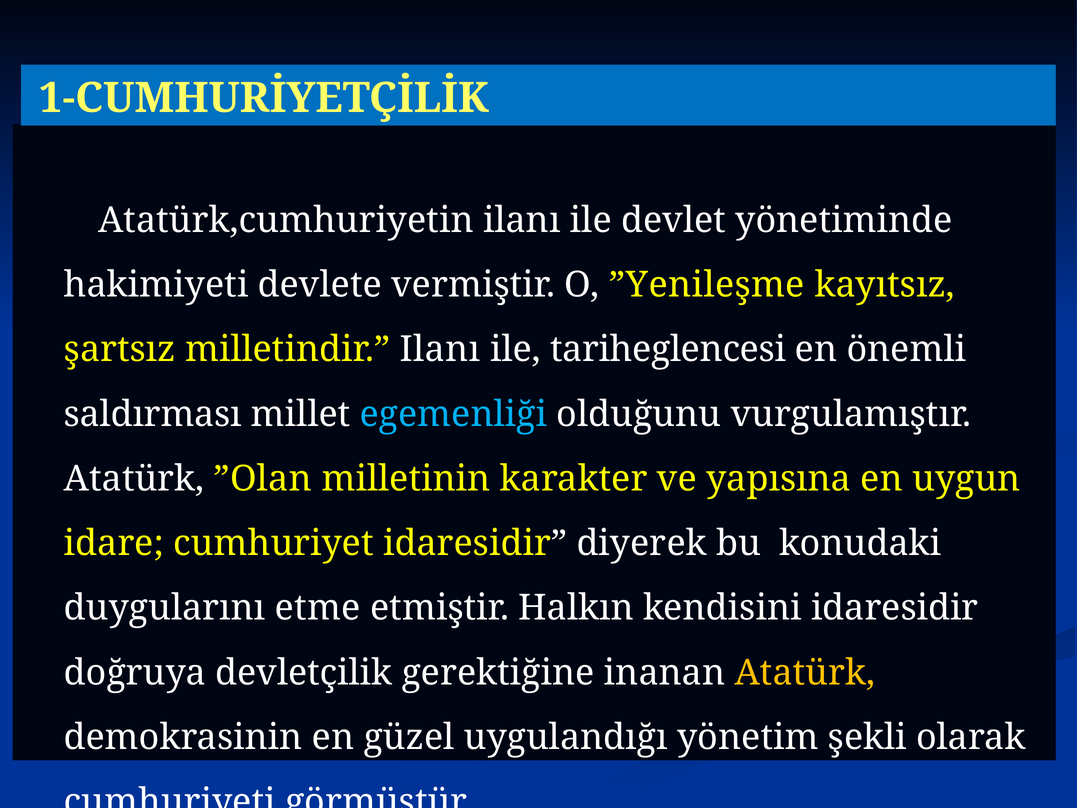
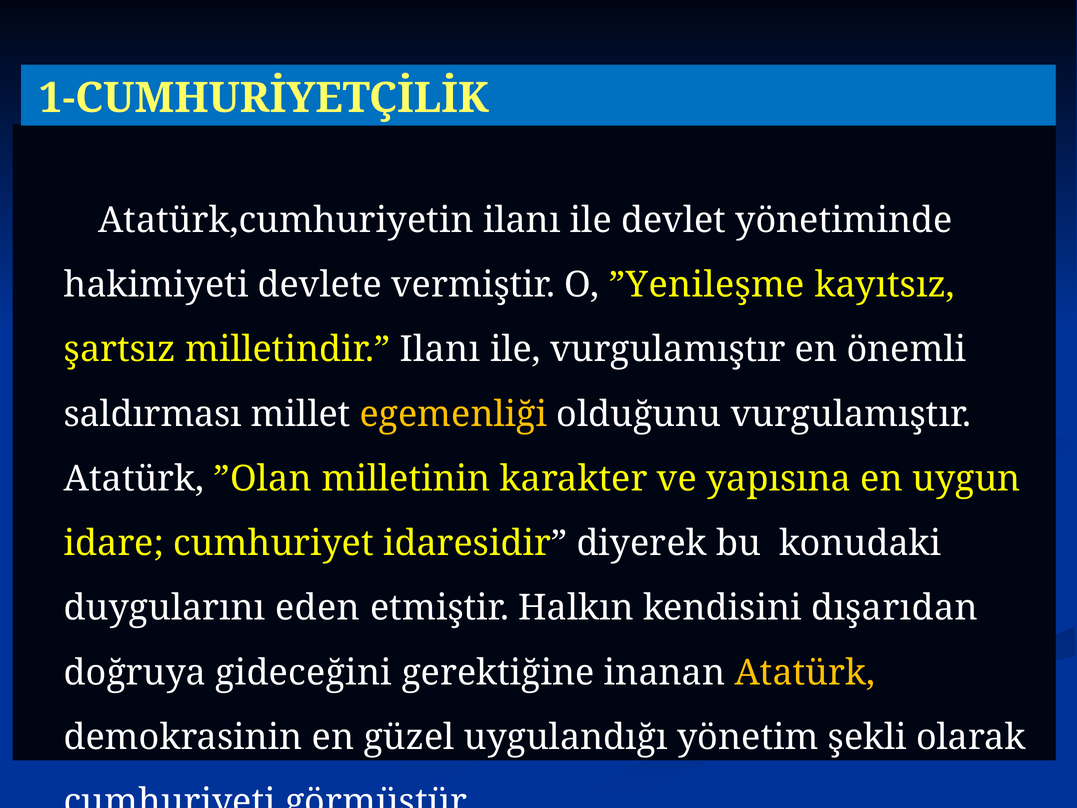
ile tariheglencesi: tariheglencesi -> vurgulamıştır
egemenliği colour: light blue -> yellow
etme: etme -> eden
kendisini idaresidir: idaresidir -> dışarıdan
devletçilik: devletçilik -> gideceğini
